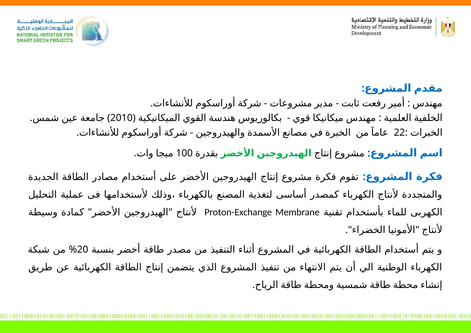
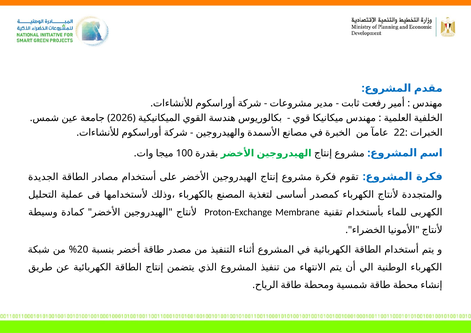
2010: 2010 -> 2026
